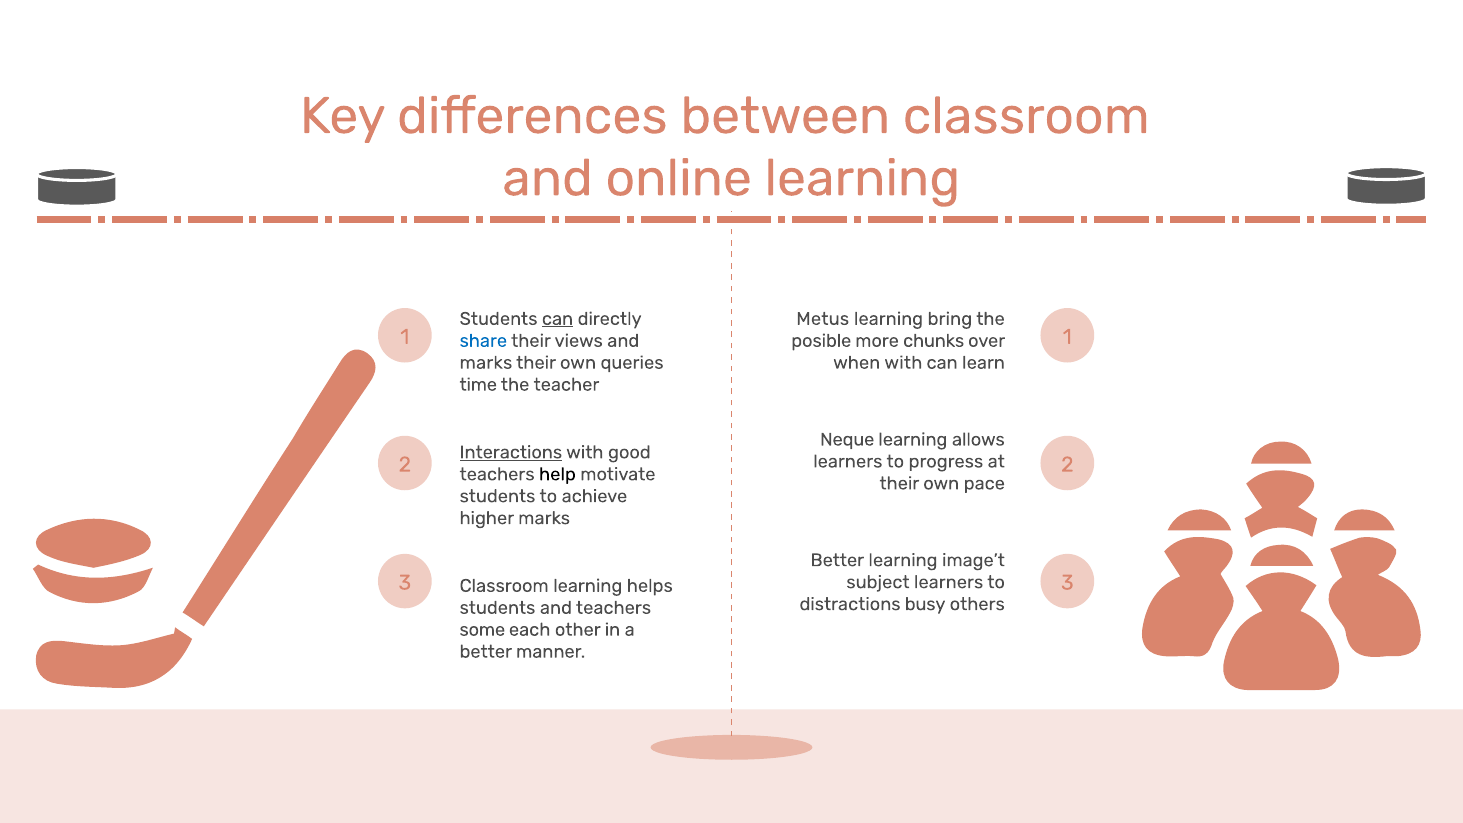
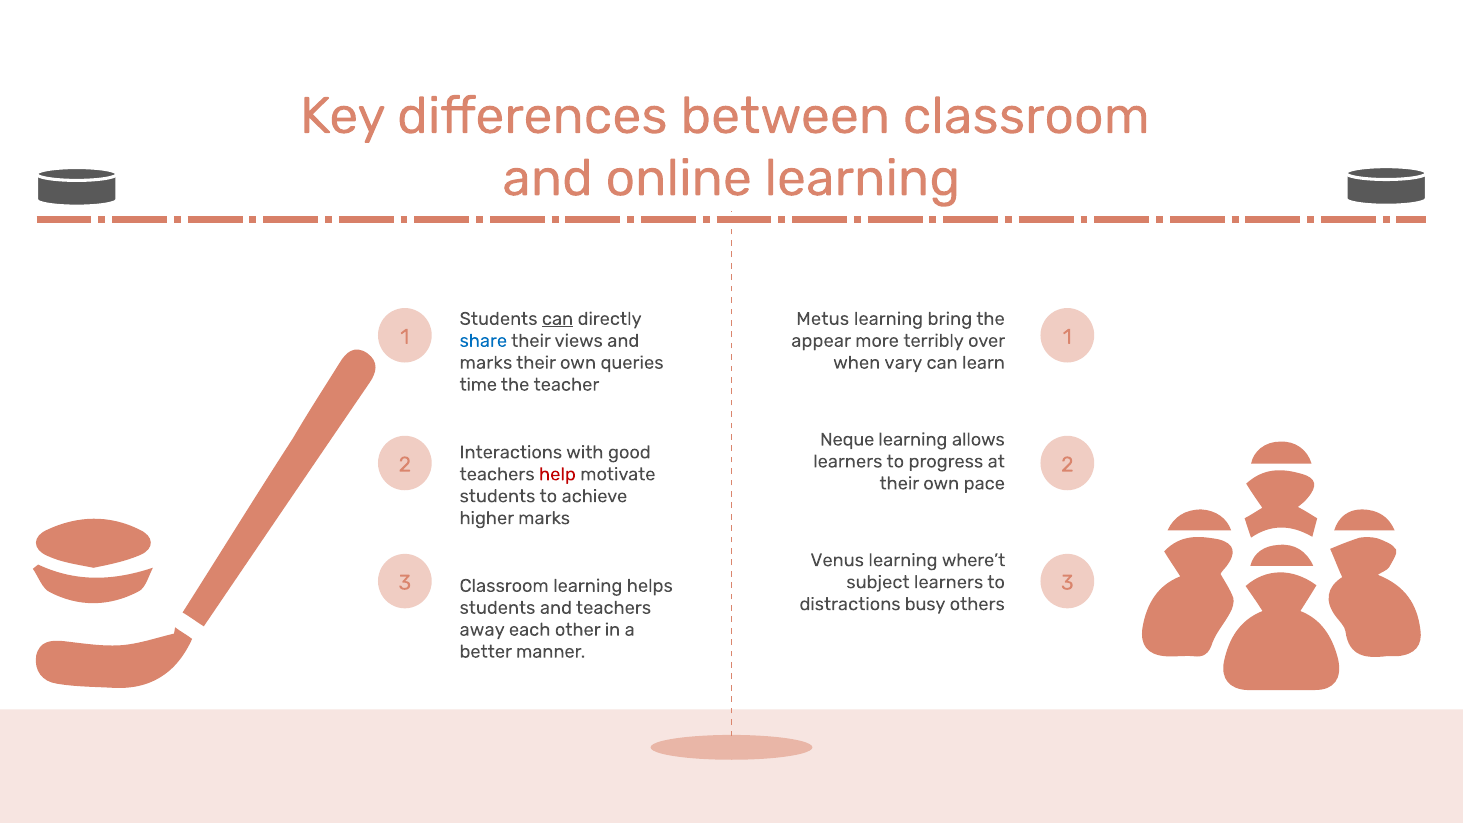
posible: posible -> appear
chunks: chunks -> terribly
when with: with -> vary
Interactions underline: present -> none
help colour: black -> red
Better at (837, 560): Better -> Venus
image’t: image’t -> where’t
some: some -> away
